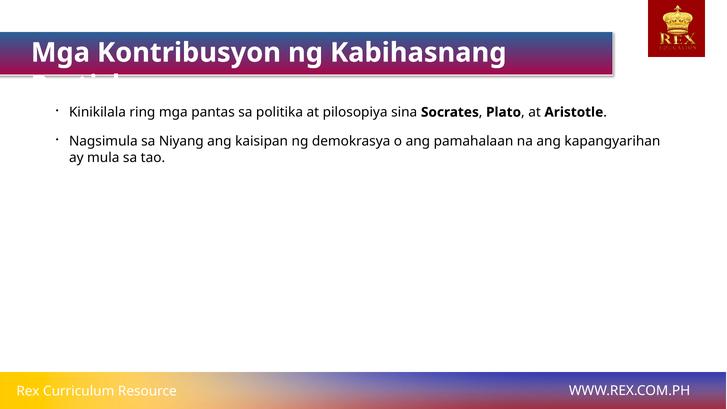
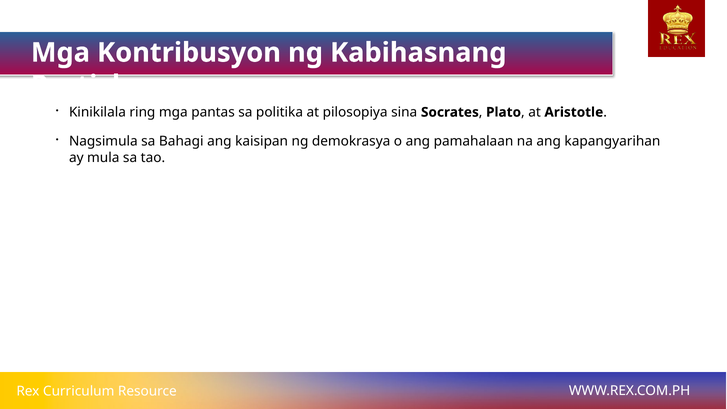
Niyang: Niyang -> Bahagi
